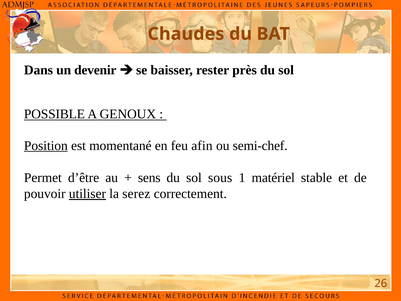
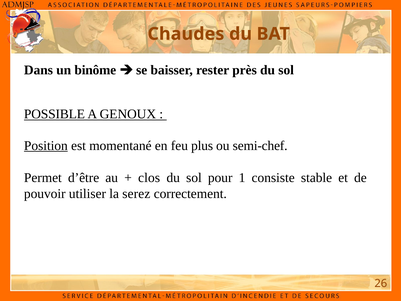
devenir: devenir -> binôme
afin: afin -> plus
sens: sens -> clos
sous: sous -> pour
matériel: matériel -> consiste
utiliser underline: present -> none
